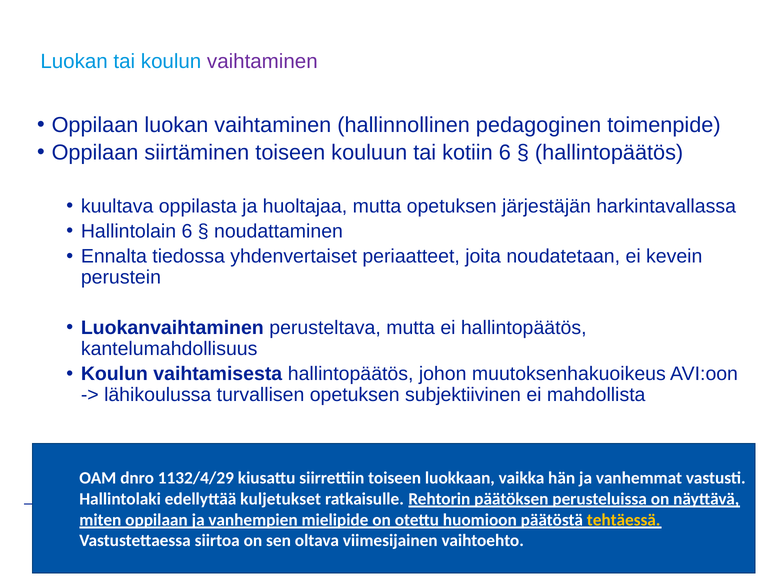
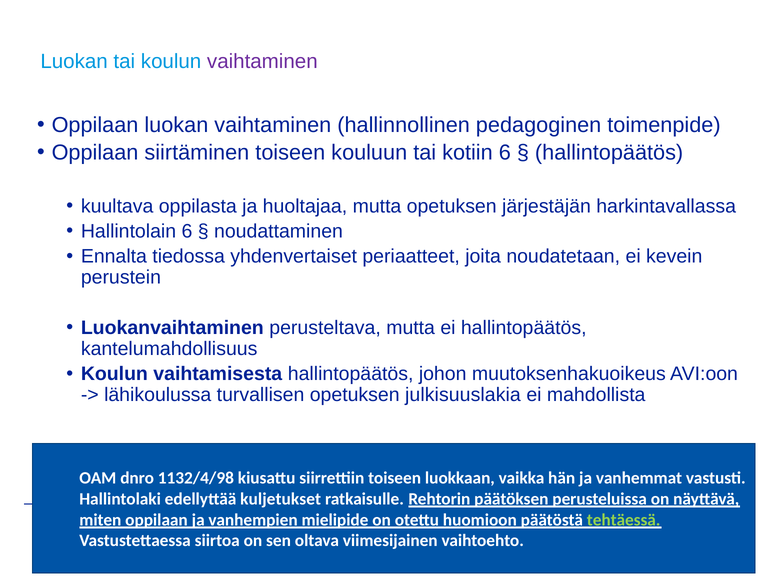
subjektiivinen: subjektiivinen -> julkisuuslakia
1132/4/29: 1132/4/29 -> 1132/4/98
tehtäessä colour: yellow -> light green
